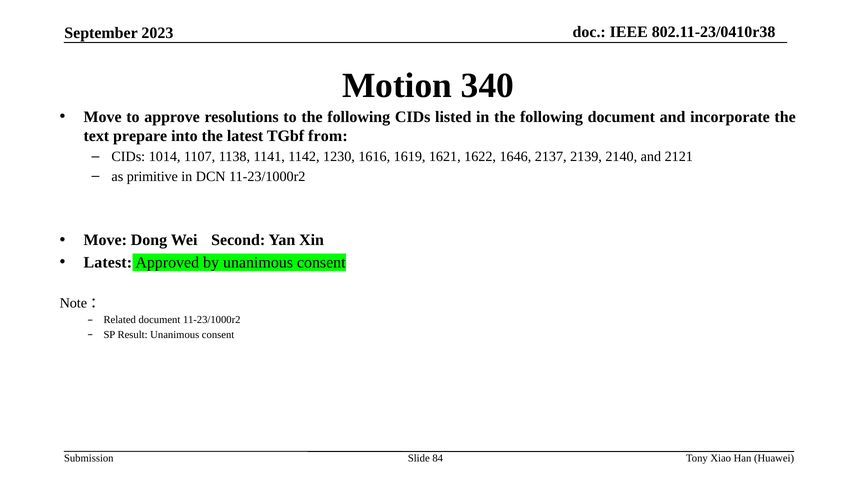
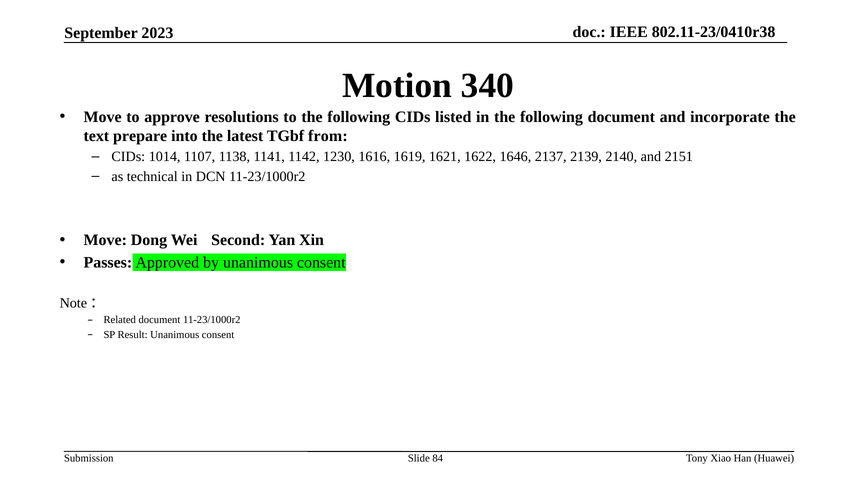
2121: 2121 -> 2151
primitive: primitive -> technical
Latest at (108, 263): Latest -> Passes
